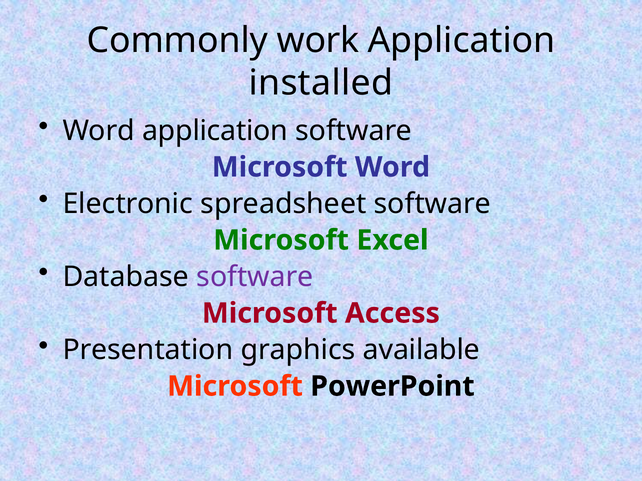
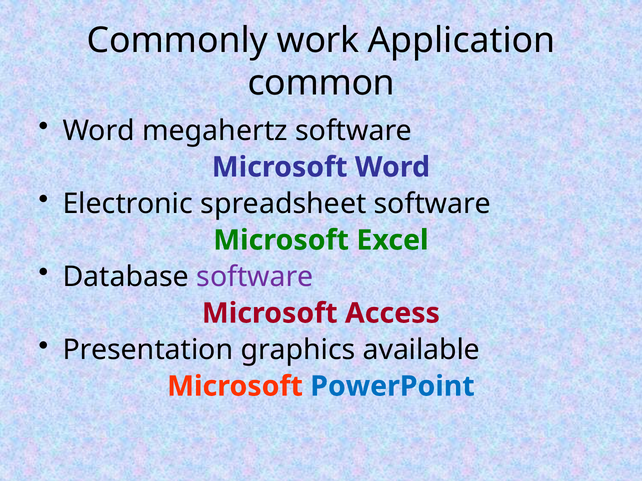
installed: installed -> common
Word application: application -> megahertz
PowerPoint colour: black -> blue
